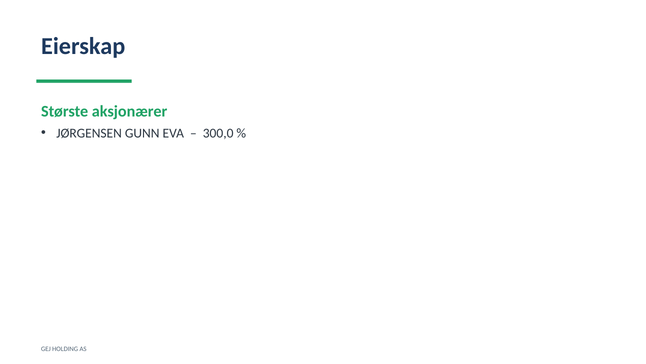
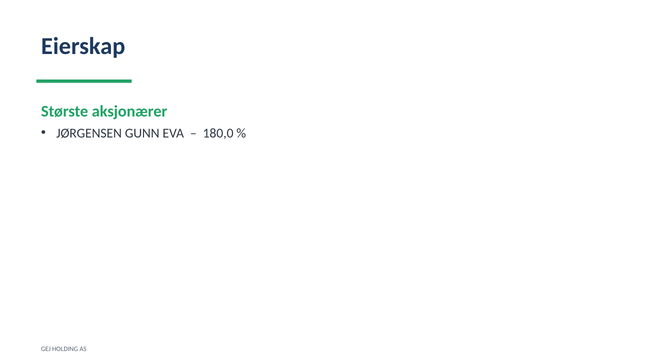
300,0: 300,0 -> 180,0
